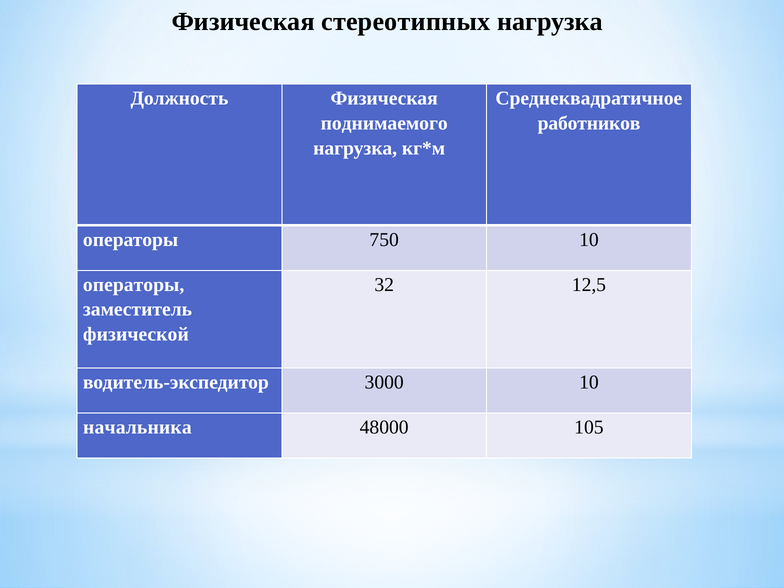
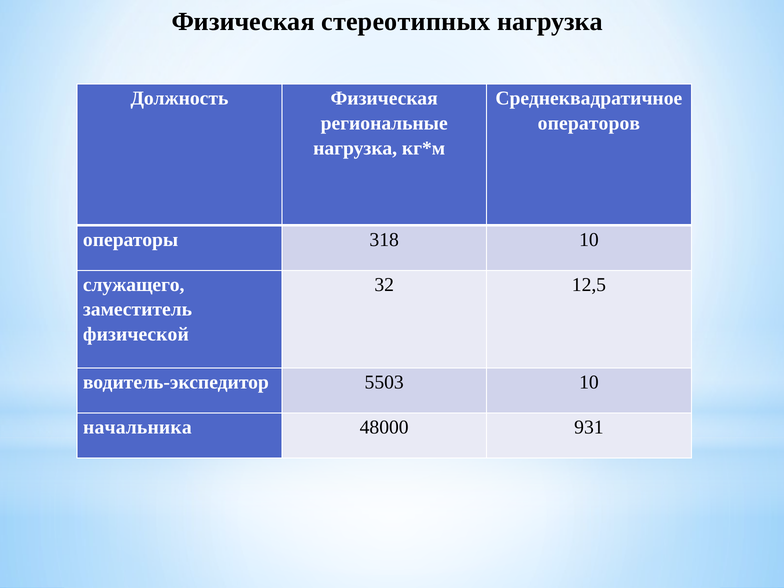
поднимаемого: поднимаемого -> региональные
работников: работников -> операторов
750: 750 -> 318
операторы at (134, 285): операторы -> служащего
3000: 3000 -> 5503
105: 105 -> 931
